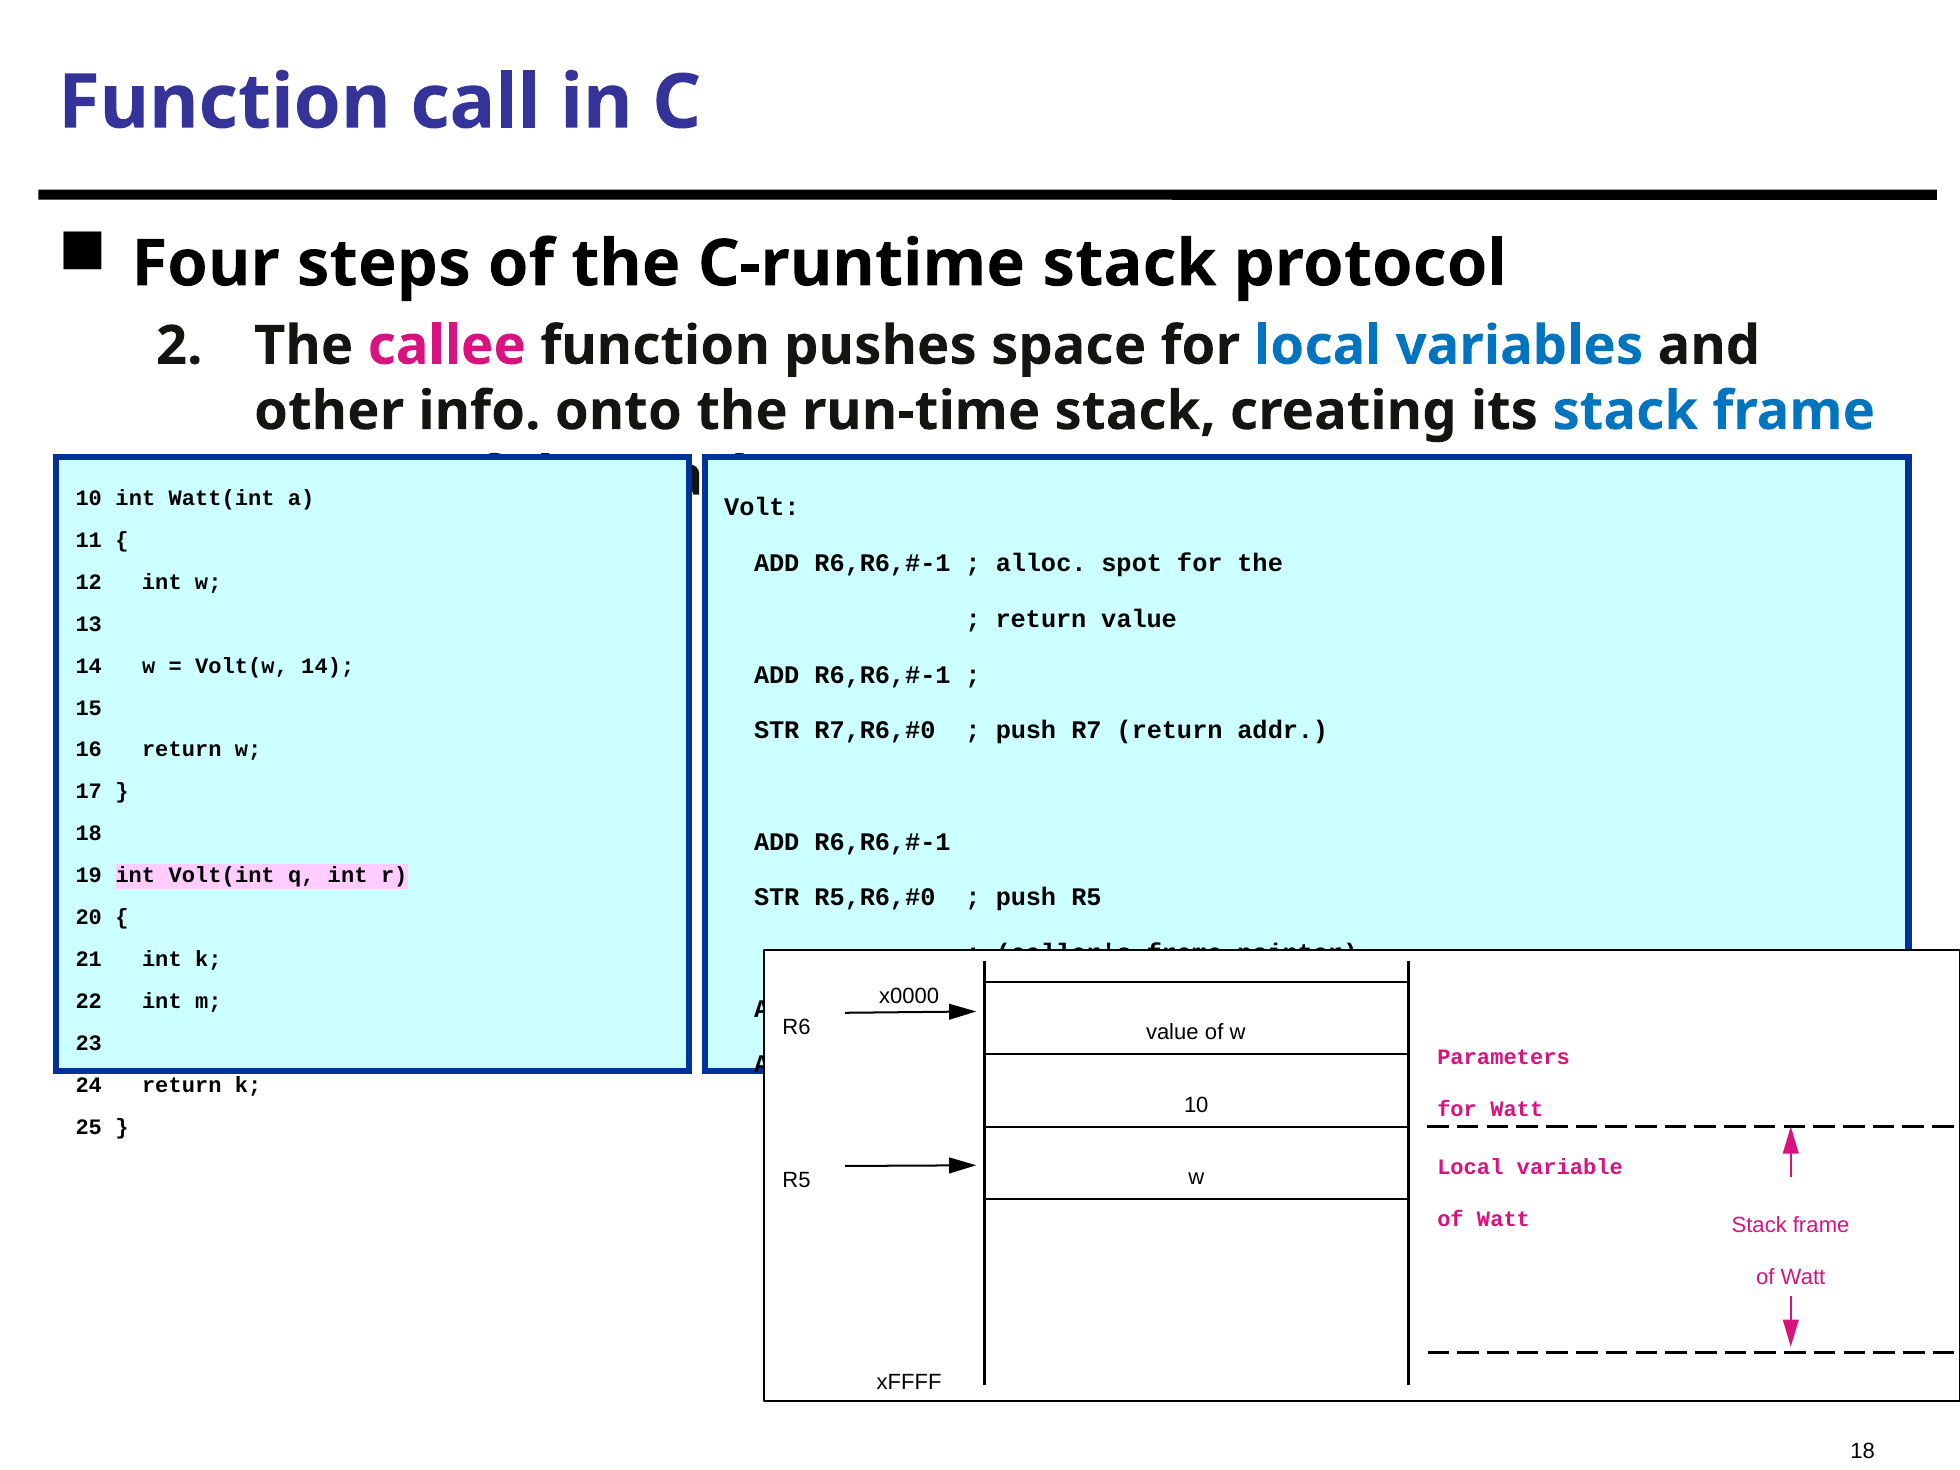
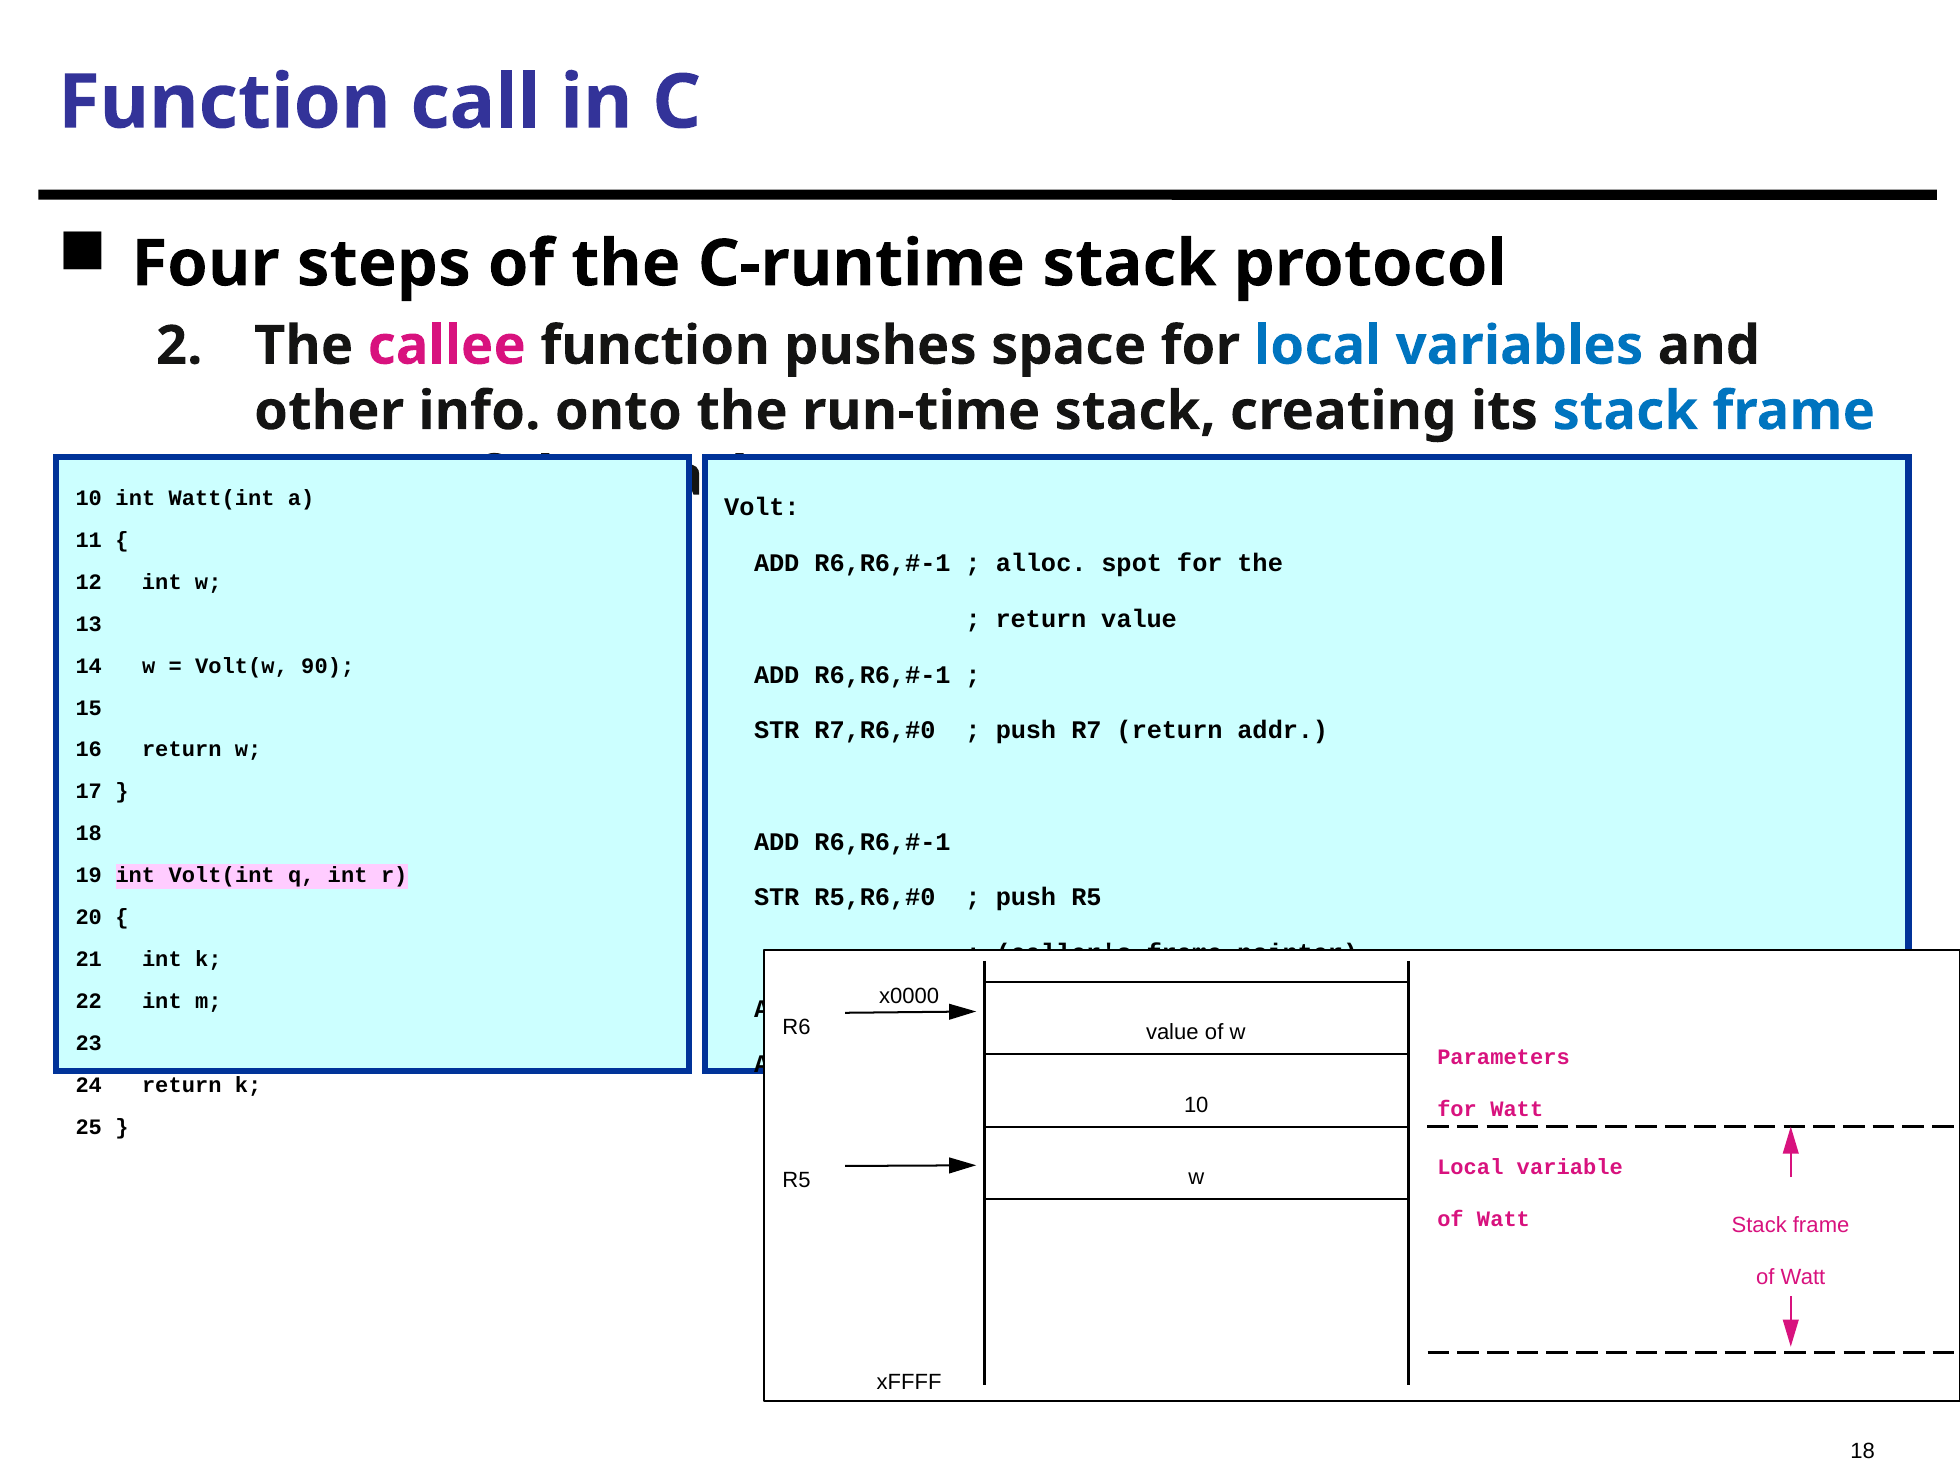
Volt(w 14: 14 -> 90
